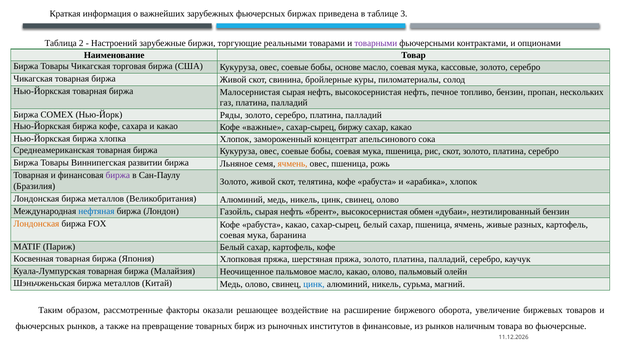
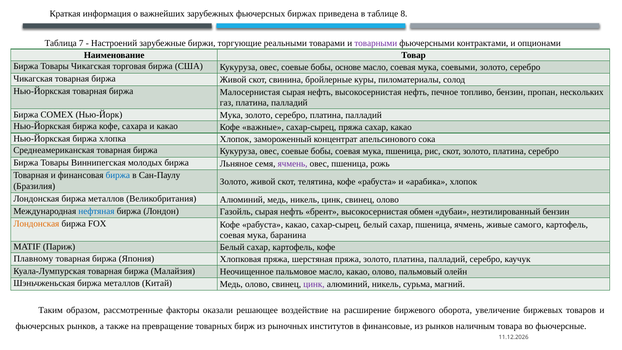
3: 3 -> 8
2: 2 -> 7
кассовые: кассовые -> соевыми
Нью-Йорк Ряды: Ряды -> Мука
сахар-сырец биржу: биржу -> пряжа
развитии: развитии -> молодых
ячмень at (293, 164) colour: orange -> purple
биржа at (118, 175) colour: purple -> blue
разных: разных -> самого
Косвенная: Косвенная -> Плавному
цинк at (314, 284) colour: blue -> purple
